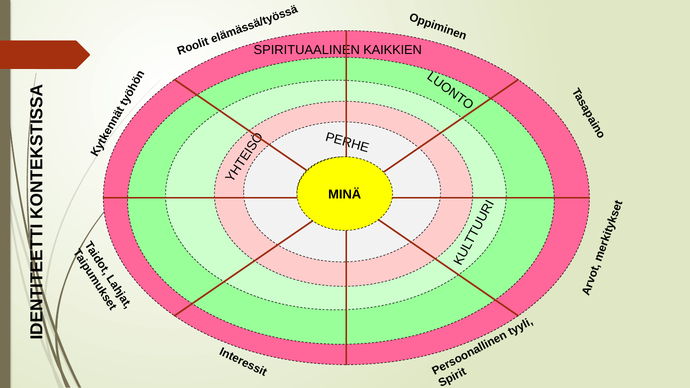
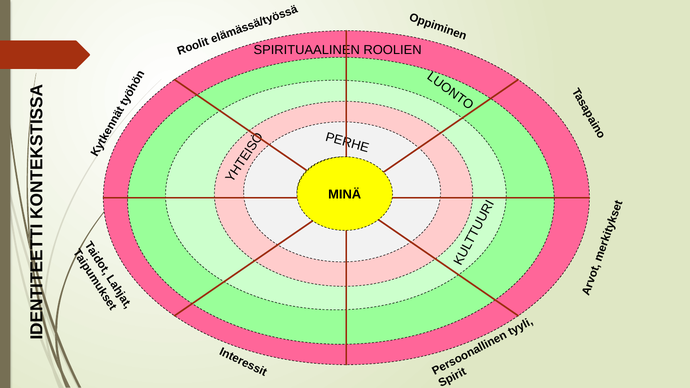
KAIKKIEN: KAIKKIEN -> ROOLIEN
